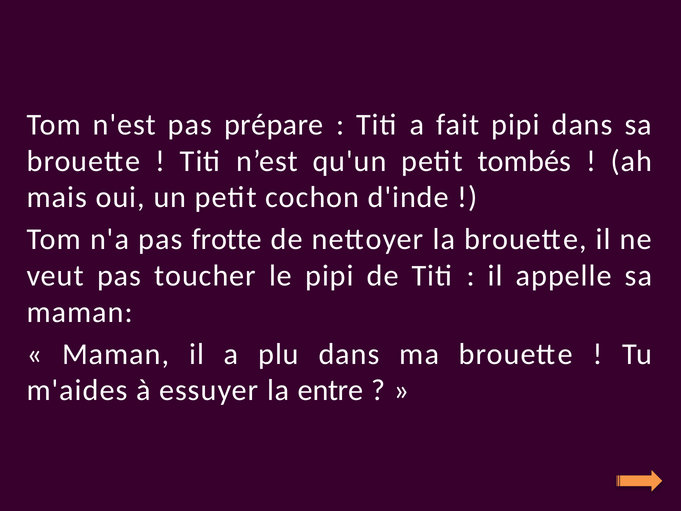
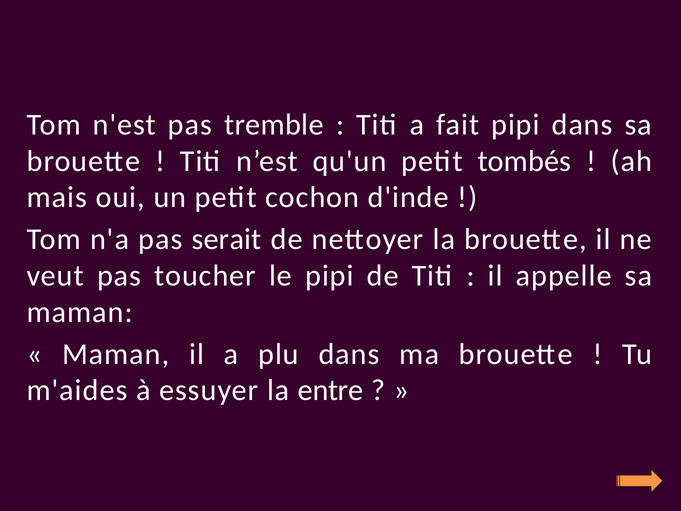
prépare: prépare -> tremble
frotte: frotte -> serait
